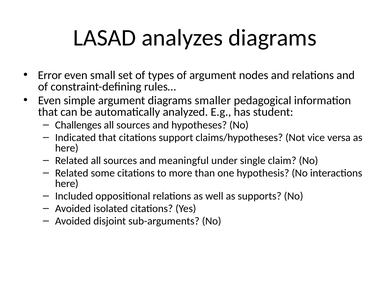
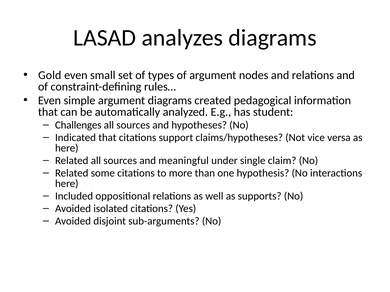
Error: Error -> Gold
smaller: smaller -> created
